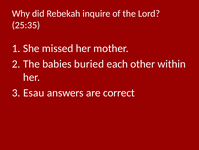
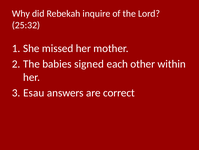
25:35: 25:35 -> 25:32
buried: buried -> signed
